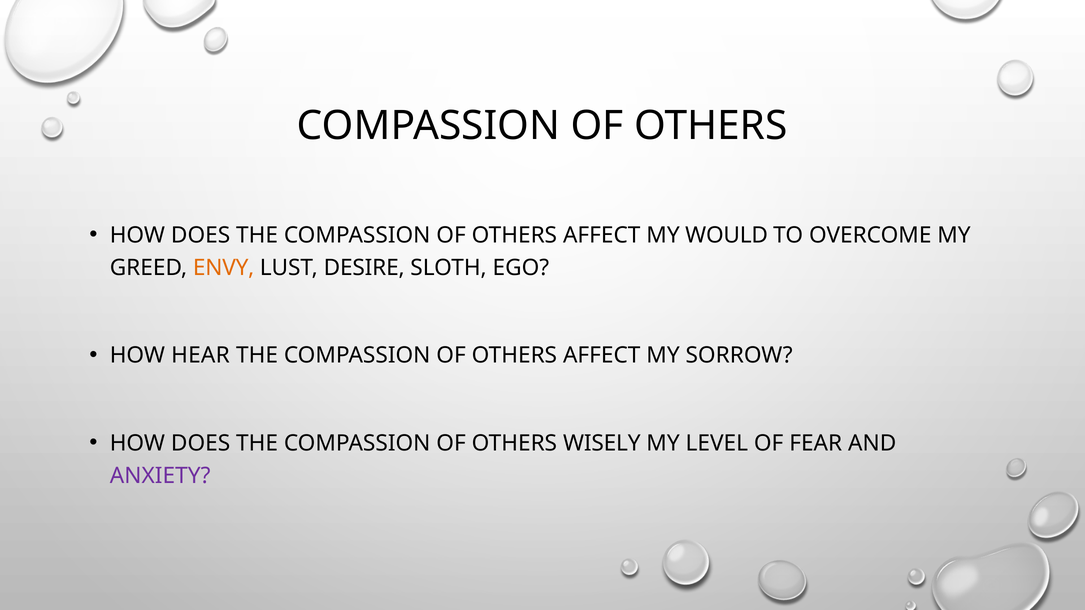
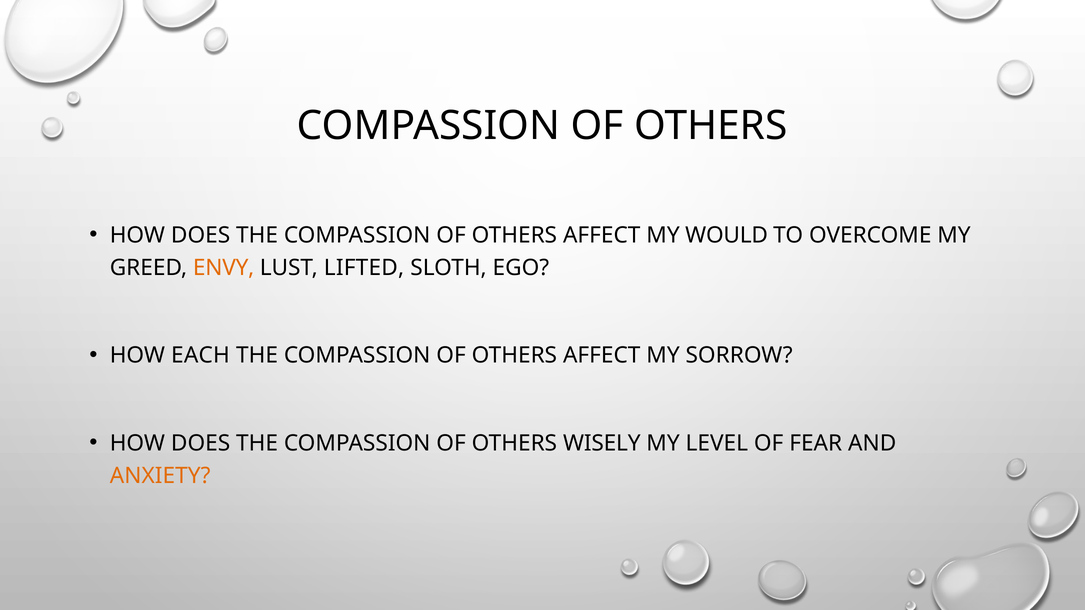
DESIRE: DESIRE -> LIFTED
HEAR: HEAR -> EACH
ANXIETY colour: purple -> orange
